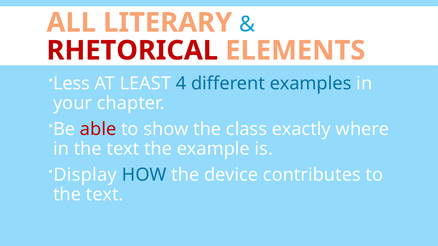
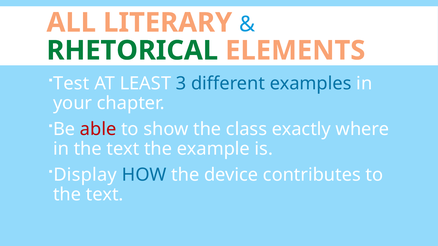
RHETORICAL colour: red -> green
Less: Less -> Test
4: 4 -> 3
